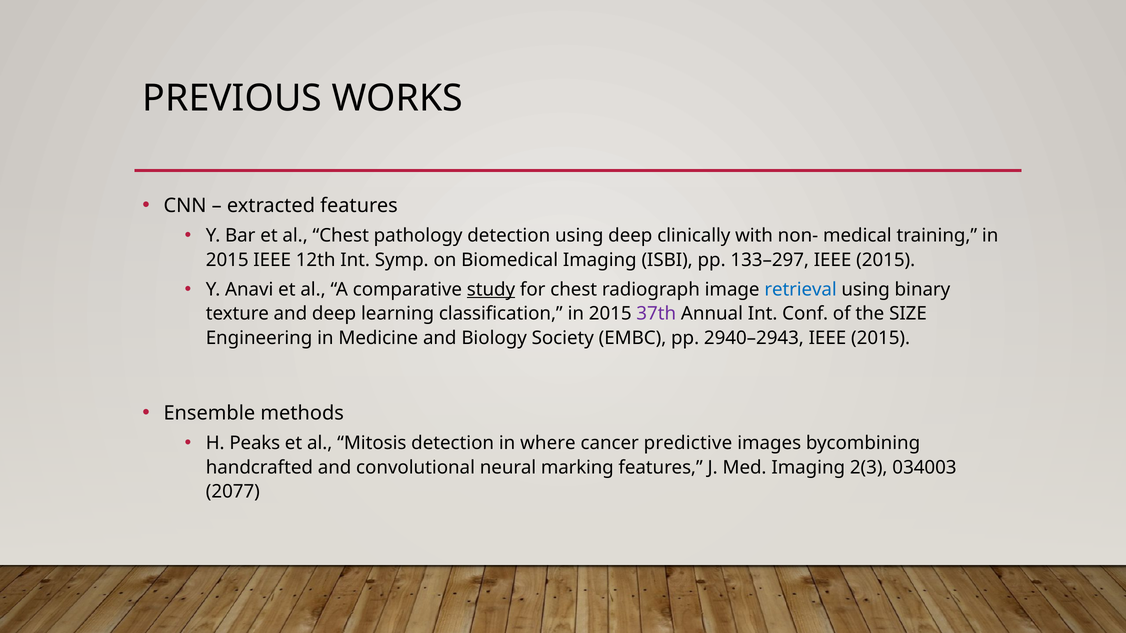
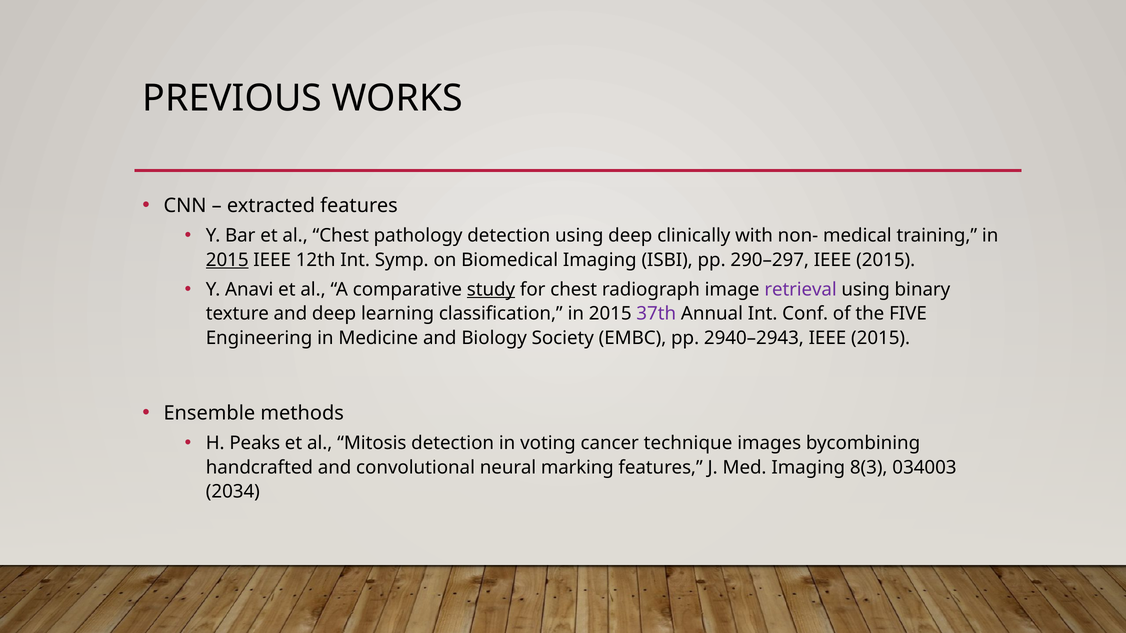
2015 at (227, 260) underline: none -> present
133–297: 133–297 -> 290–297
retrieval colour: blue -> purple
SIZE: SIZE -> FIVE
where: where -> voting
predictive: predictive -> technique
2(3: 2(3 -> 8(3
2077: 2077 -> 2034
